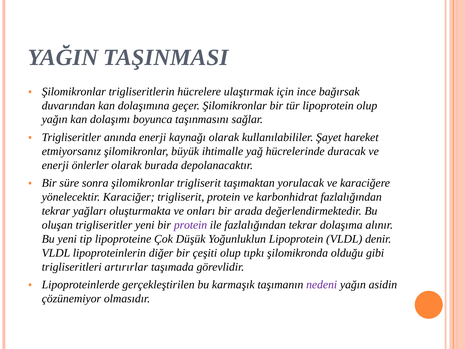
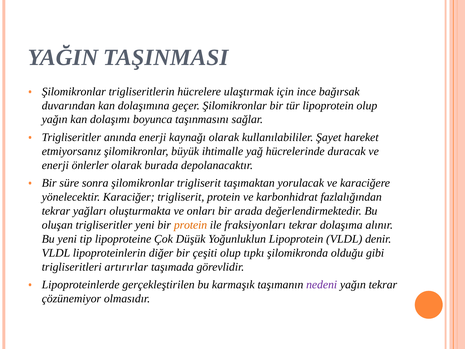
protein at (191, 225) colour: purple -> orange
ile fazlalığından: fazlalığından -> fraksiyonları
yağın asidin: asidin -> tekrar
